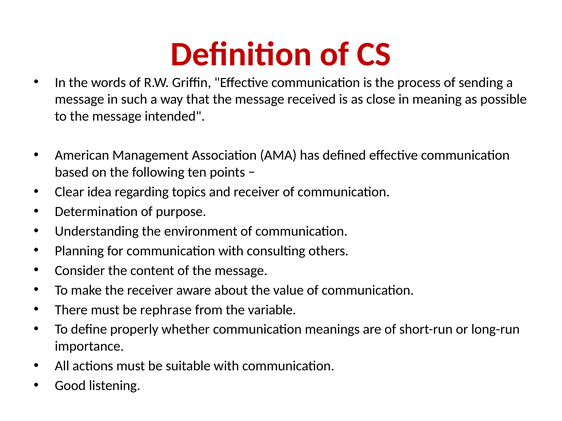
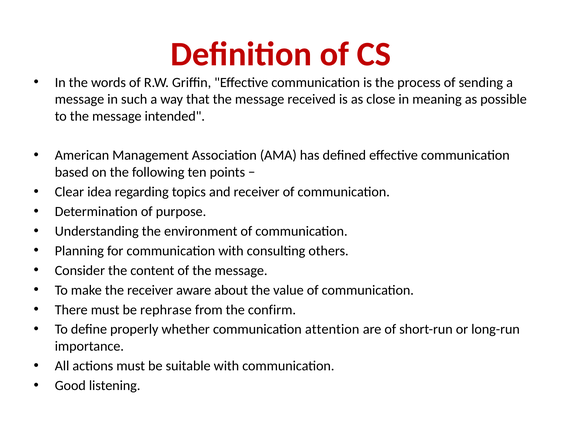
variable: variable -> confirm
meanings: meanings -> attention
